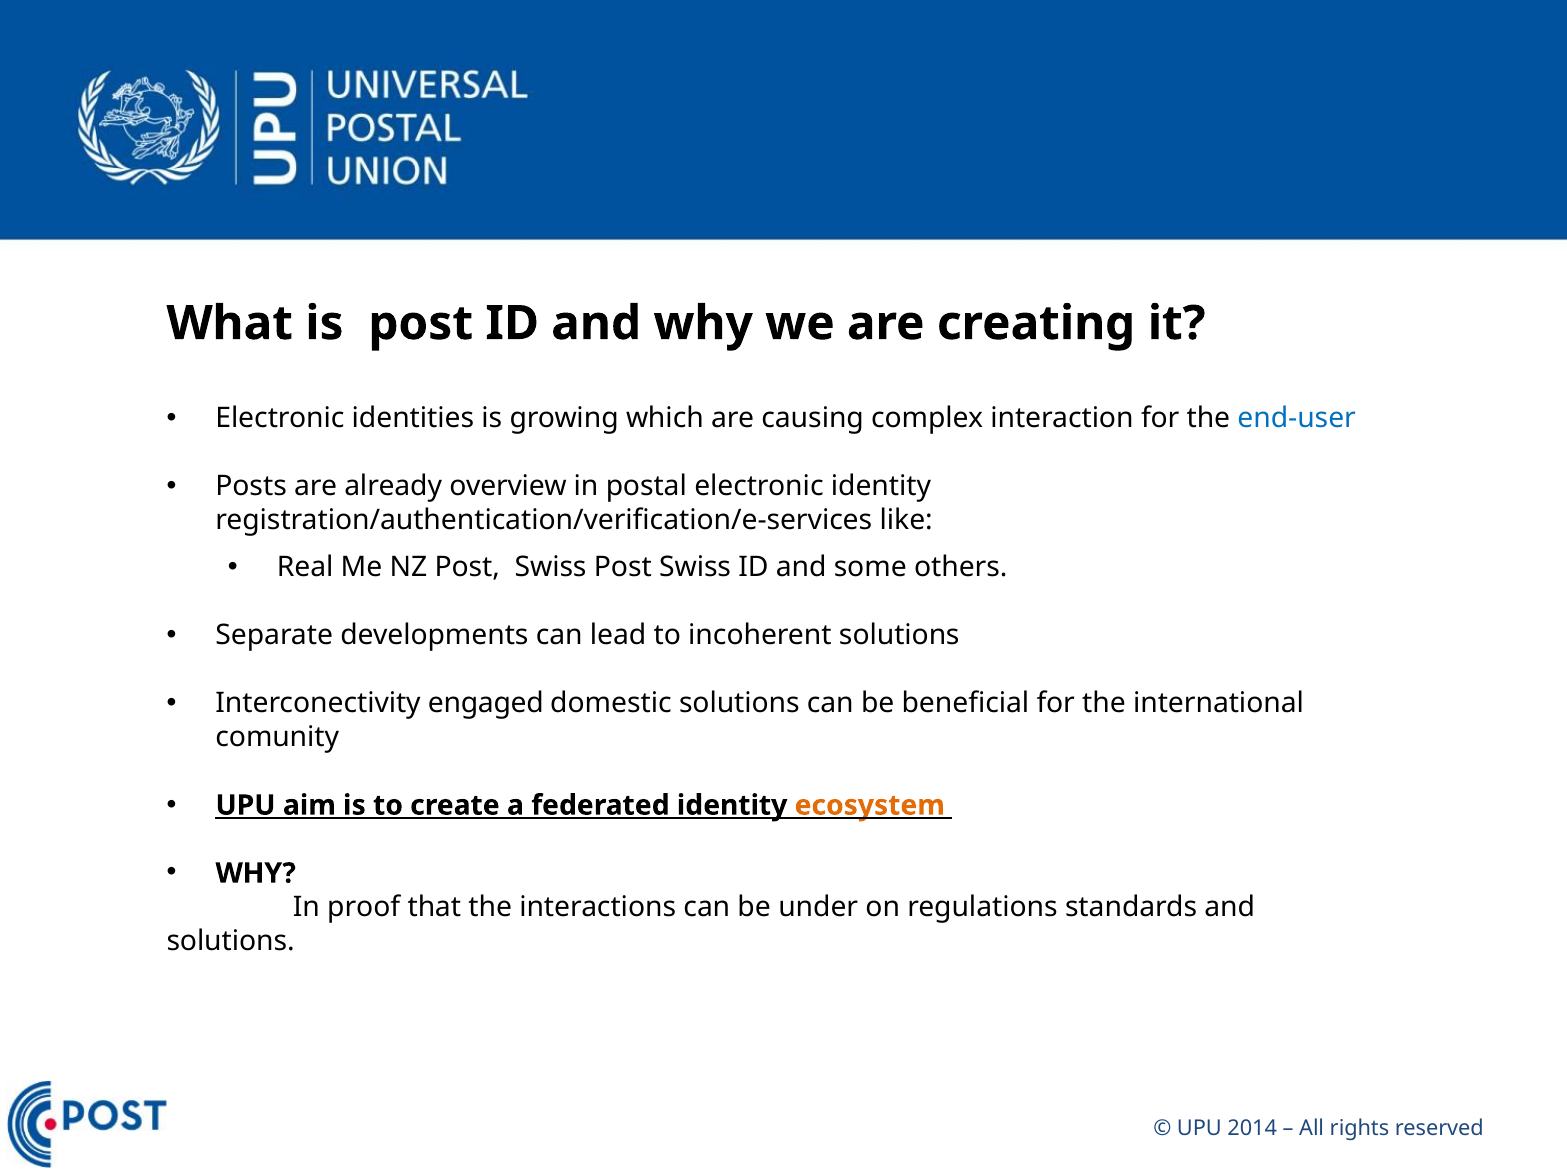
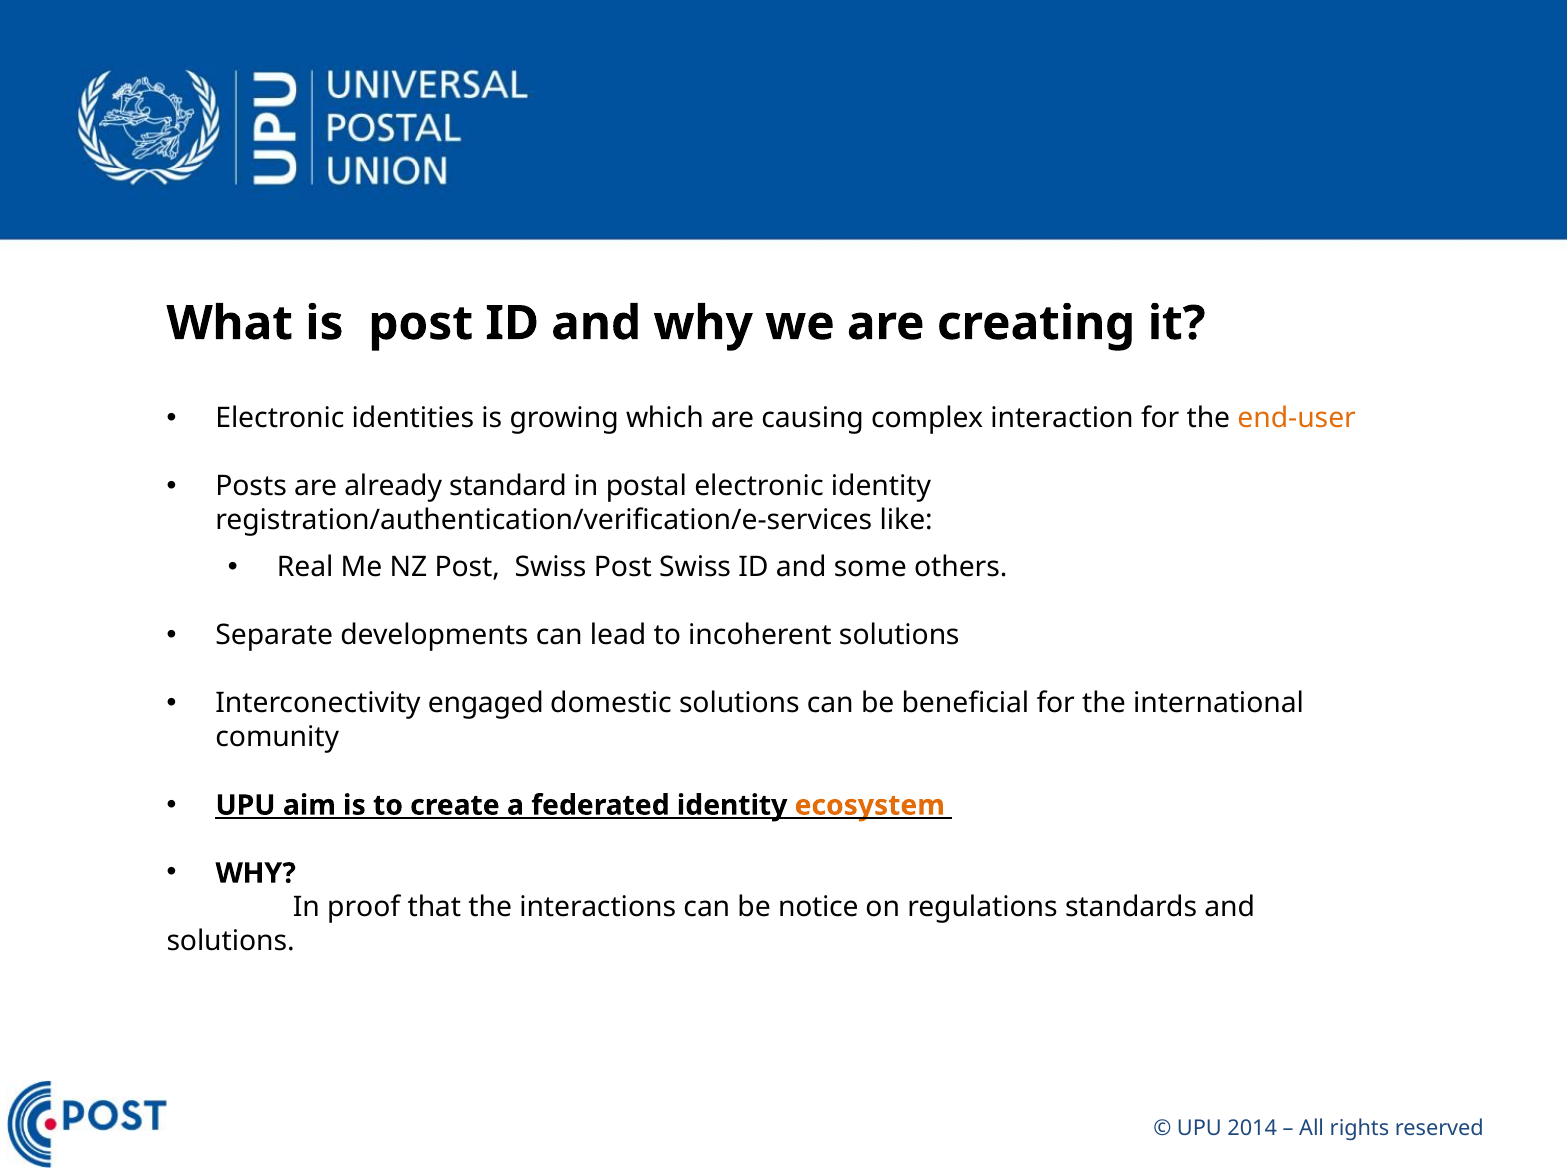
end-user colour: blue -> orange
overview: overview -> standard
under: under -> notice
